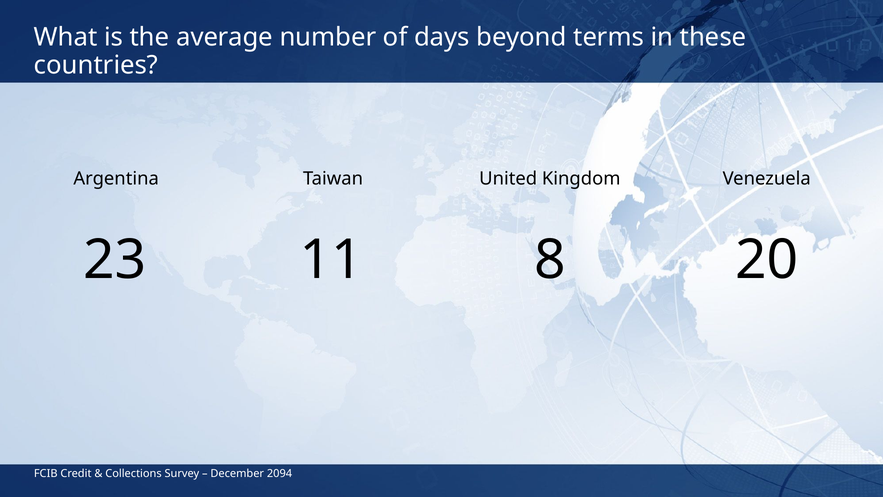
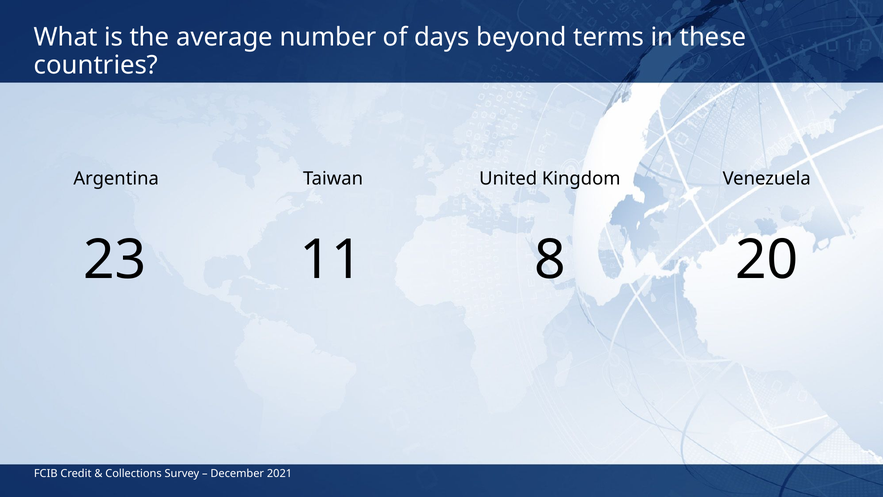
2094: 2094 -> 2021
